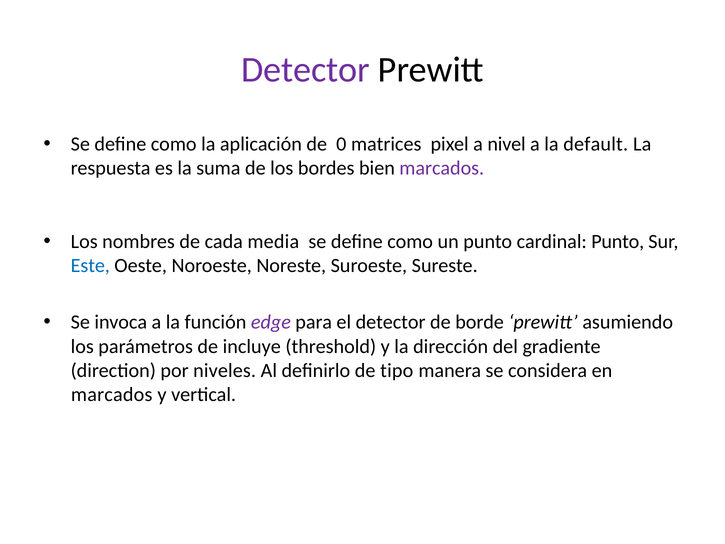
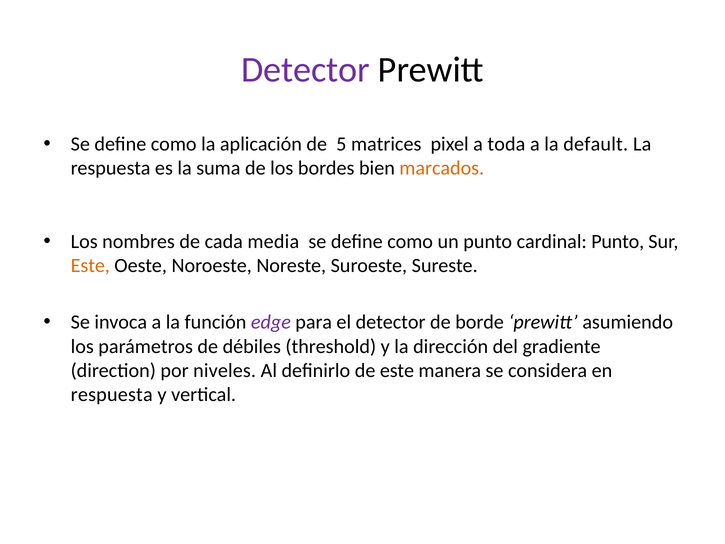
0: 0 -> 5
nivel: nivel -> toda
marcados at (442, 168) colour: purple -> orange
Este at (90, 266) colour: blue -> orange
incluye: incluye -> débiles
de tipo: tipo -> este
marcados at (112, 395): marcados -> respuesta
